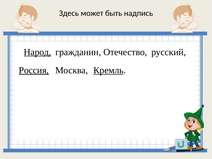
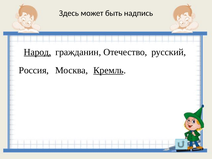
Россия underline: present -> none
